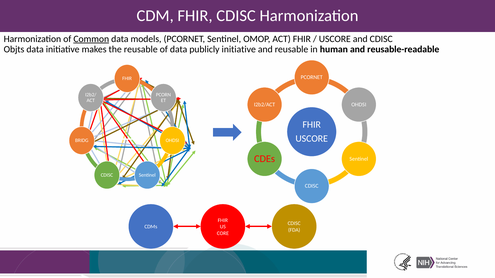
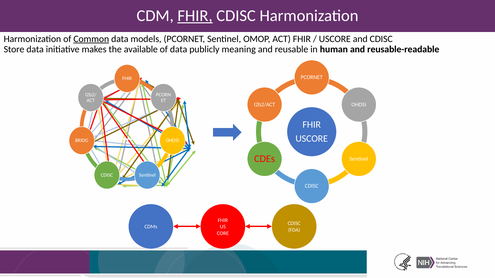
FHIR at (195, 16) underline: none -> present
Objts: Objts -> Store
the reusable: reusable -> available
publicly initiative: initiative -> meaning
